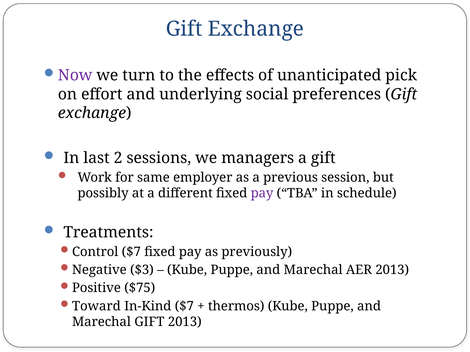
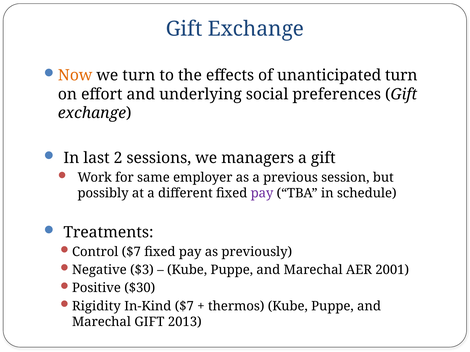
Now colour: purple -> orange
unanticipated pick: pick -> turn
AER 2013: 2013 -> 2001
$75: $75 -> $30
Toward: Toward -> Rigidity
